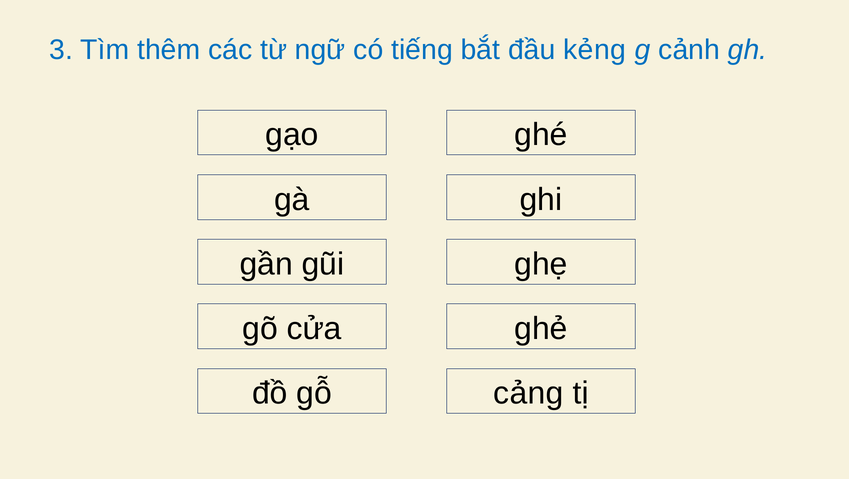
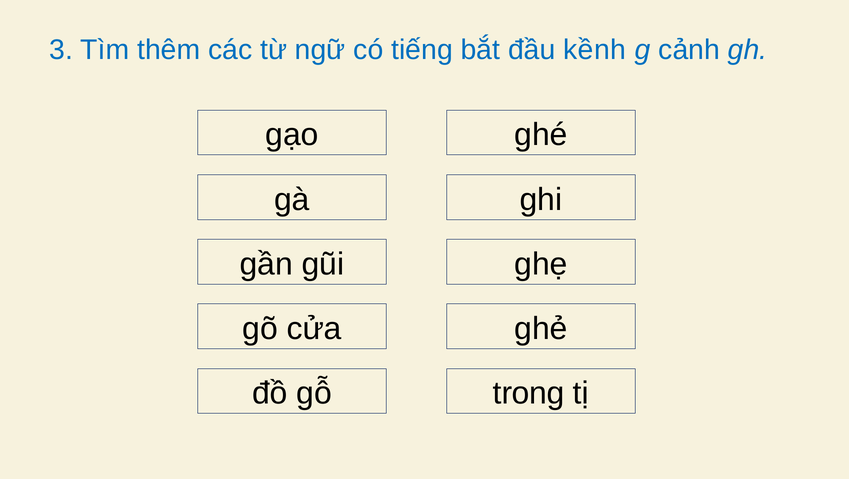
kẻng: kẻng -> kềnh
cảng: cảng -> trong
